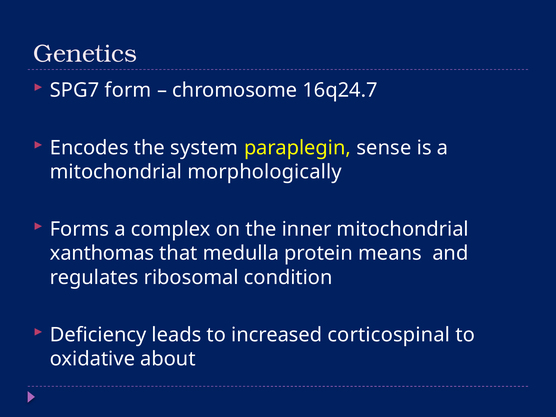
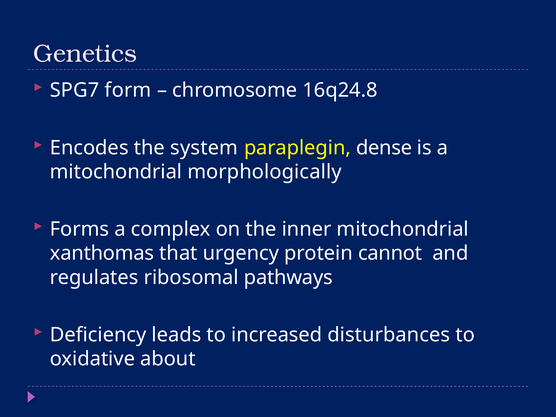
16q24.7: 16q24.7 -> 16q24.8
sense: sense -> dense
medulla: medulla -> urgency
means: means -> cannot
condition: condition -> pathways
corticospinal: corticospinal -> disturbances
